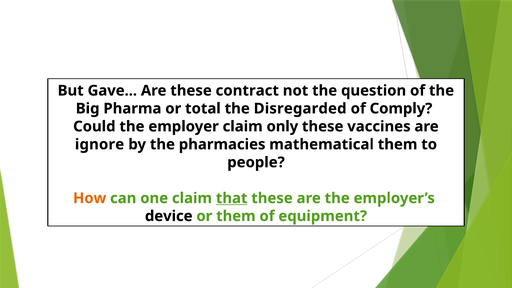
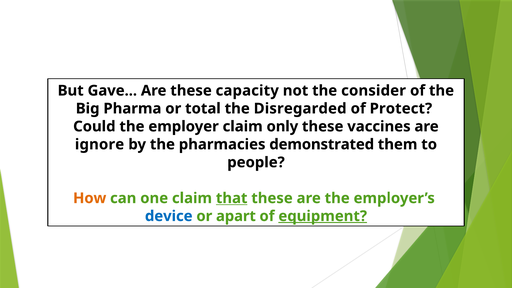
contract: contract -> capacity
question: question -> consider
Comply: Comply -> Protect
mathematical: mathematical -> demonstrated
device colour: black -> blue
or them: them -> apart
equipment underline: none -> present
